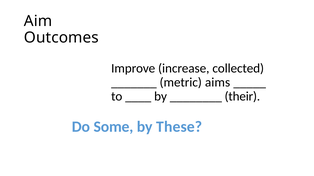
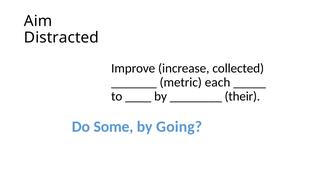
Outcomes: Outcomes -> Distracted
aims: aims -> each
These: These -> Going
